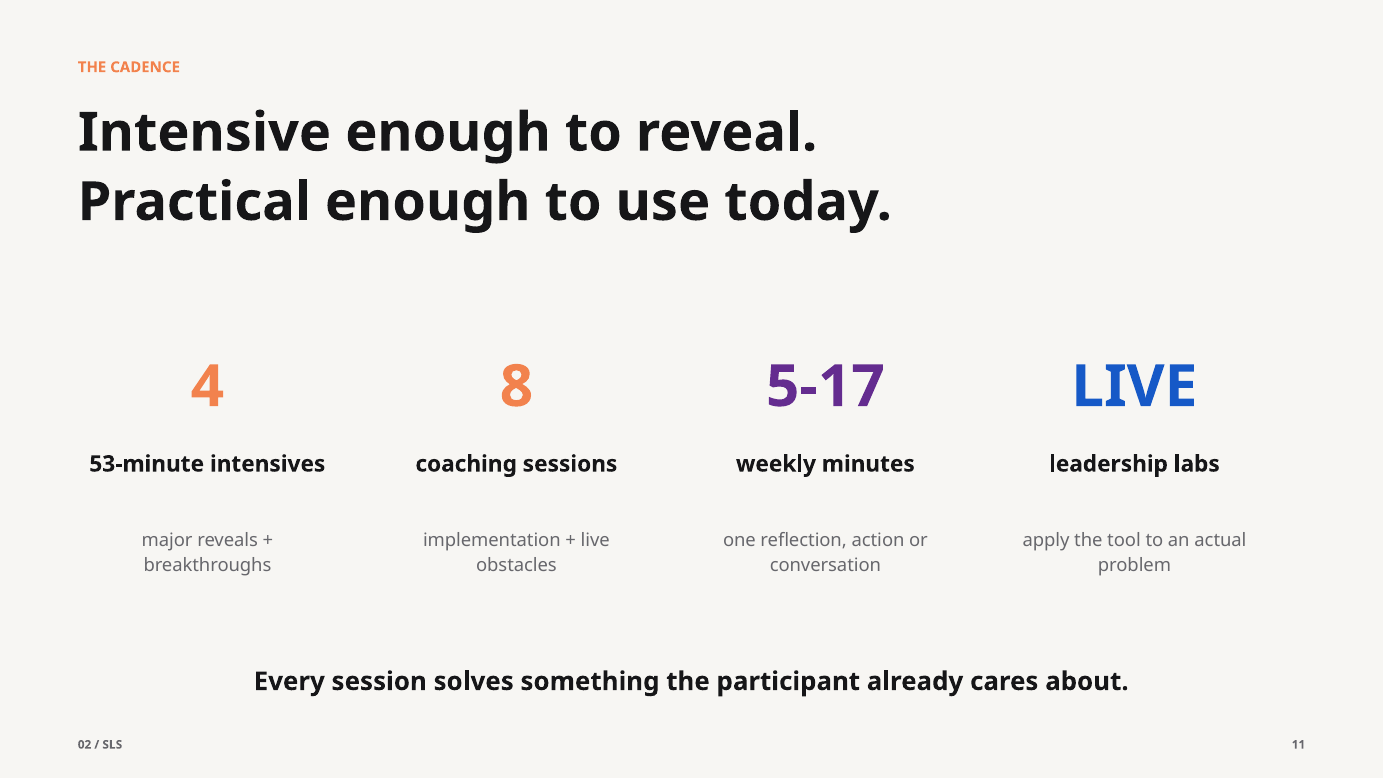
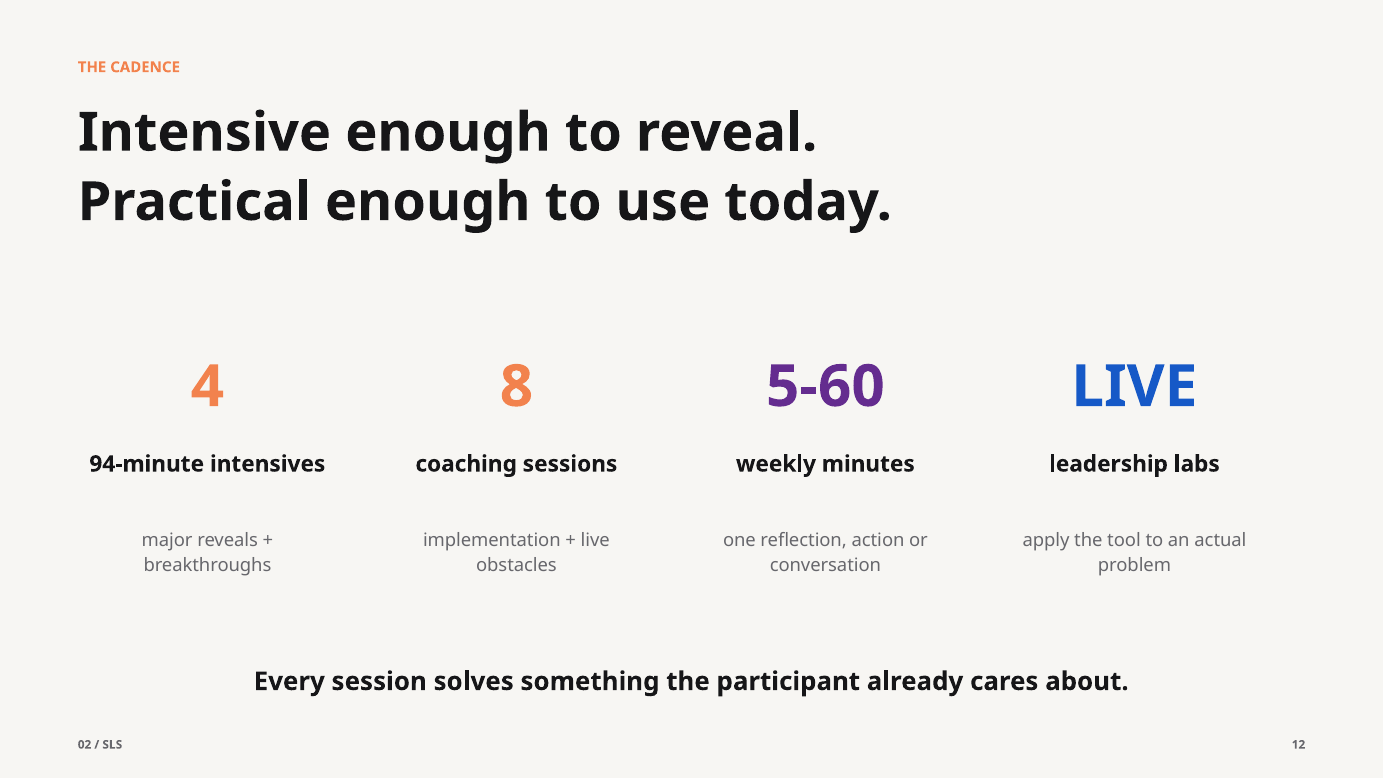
5-17: 5-17 -> 5-60
53-minute: 53-minute -> 94-minute
11: 11 -> 12
